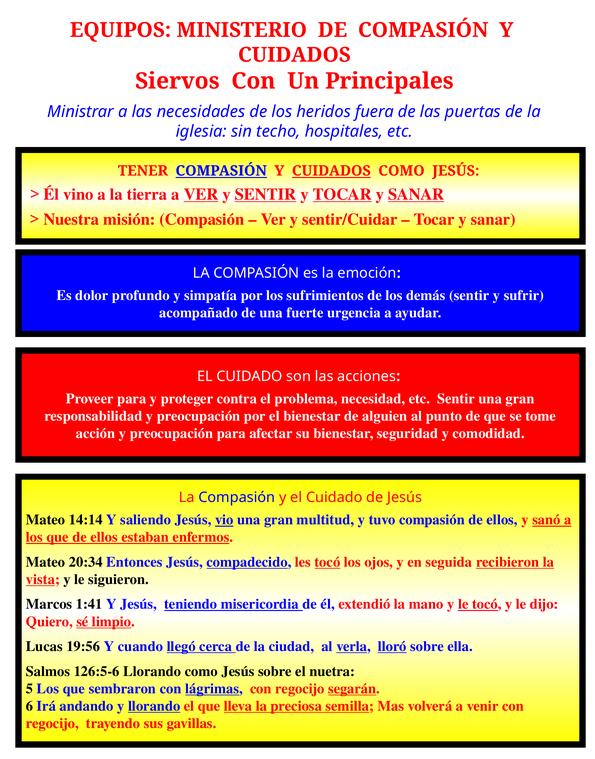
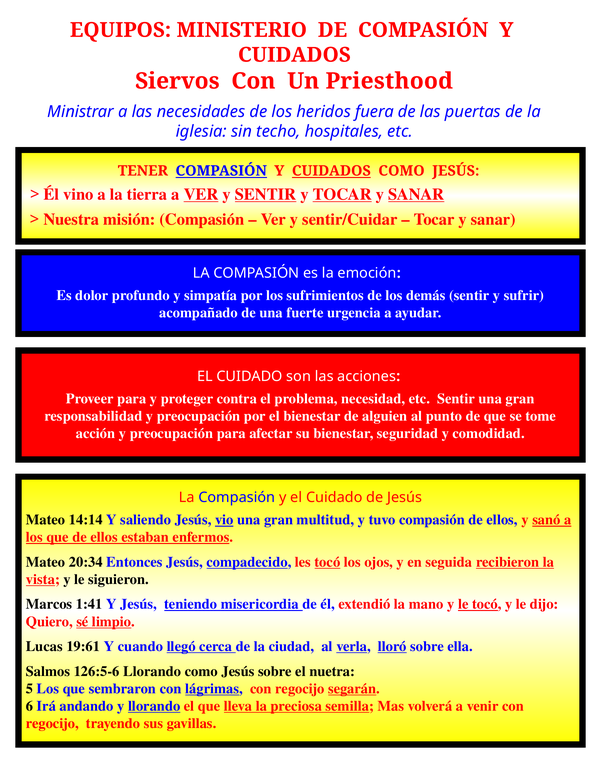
Principales: Principales -> Priesthood
19:56: 19:56 -> 19:61
